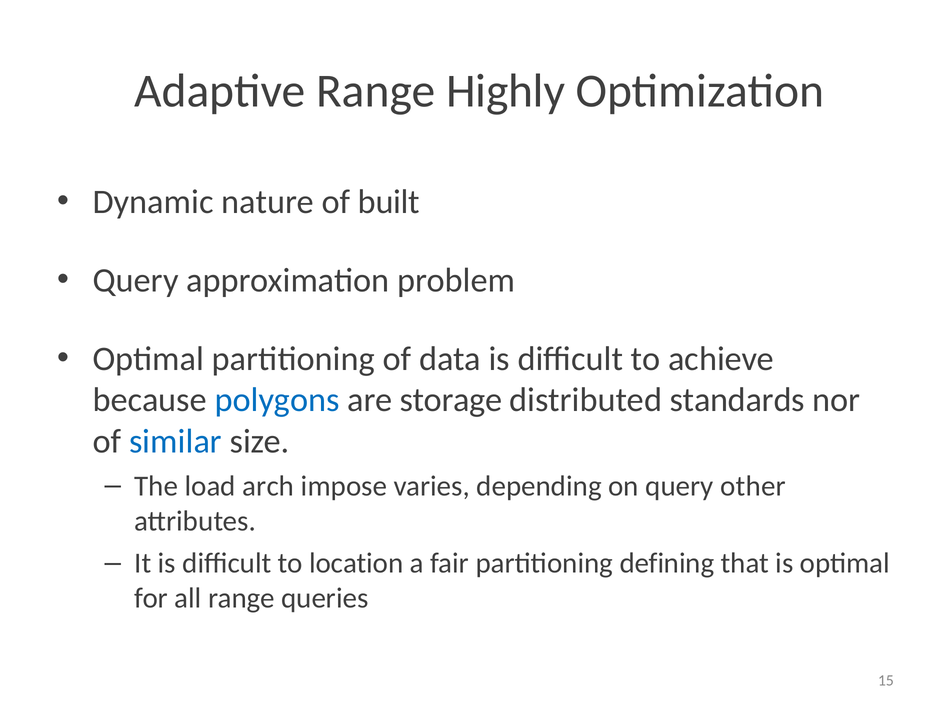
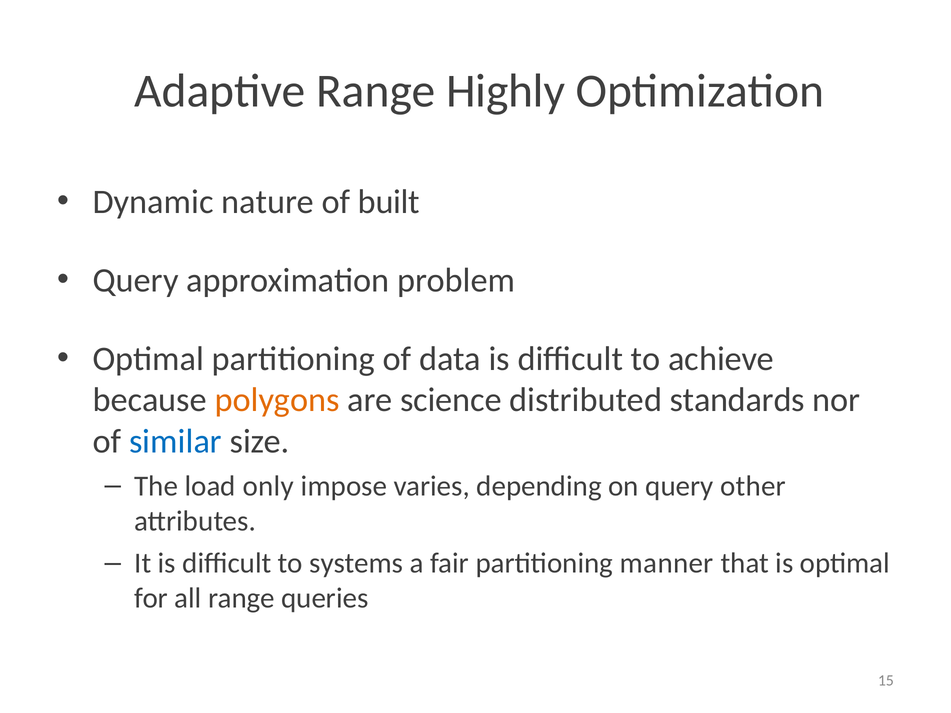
polygons colour: blue -> orange
storage: storage -> science
arch: arch -> only
location: location -> systems
defining: defining -> manner
